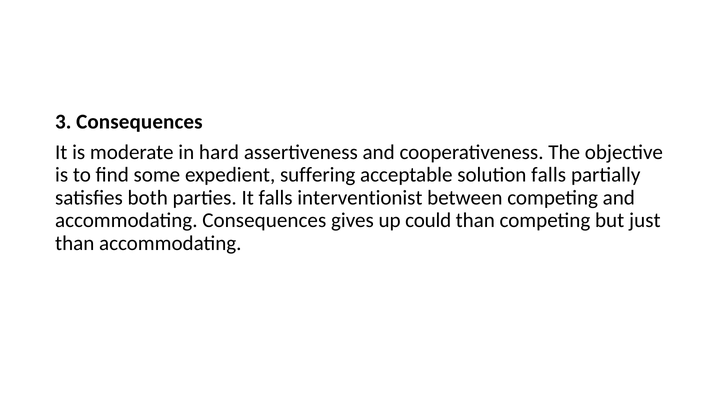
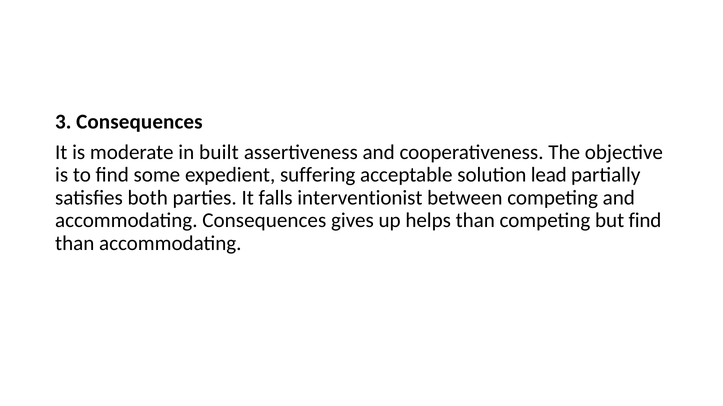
hard: hard -> built
solution falls: falls -> lead
could: could -> helps
but just: just -> find
